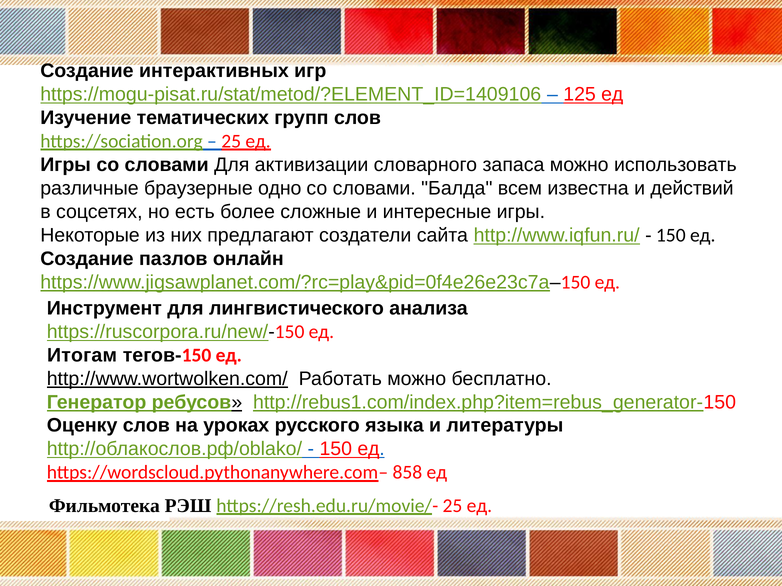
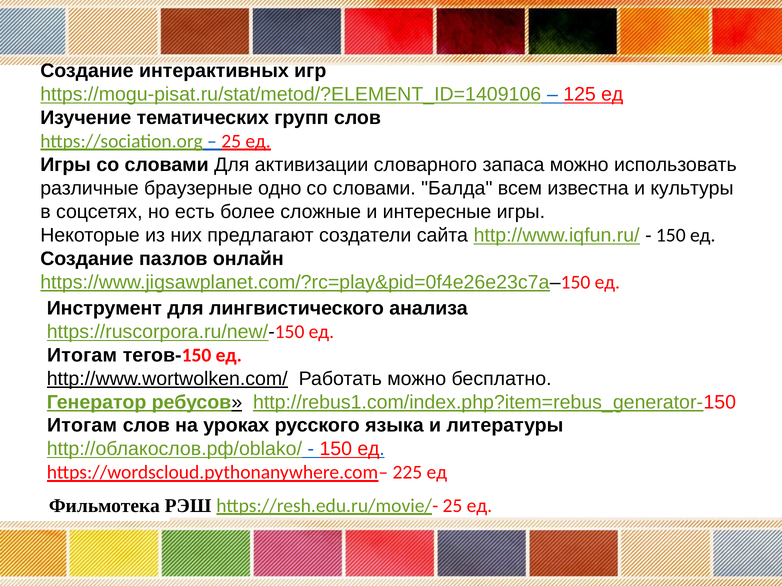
действий: действий -> культуры
Оценку at (82, 426): Оценку -> Итогам
858: 858 -> 225
